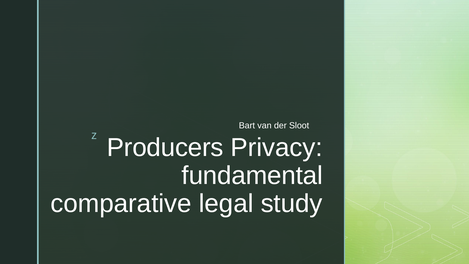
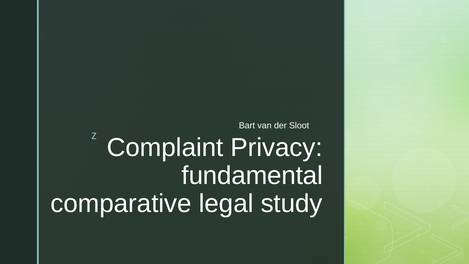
Producers: Producers -> Complaint
